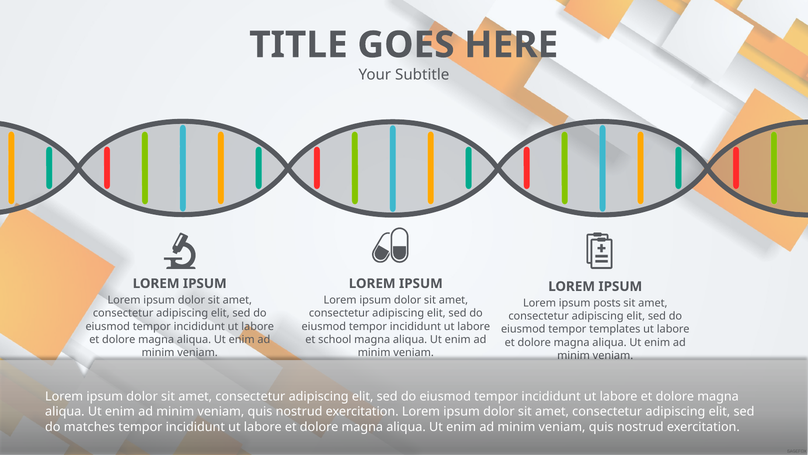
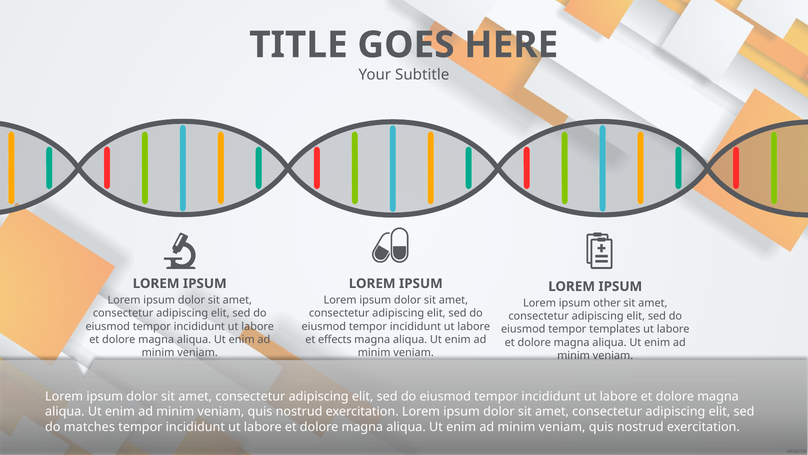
posts: posts -> other
school: school -> effects
